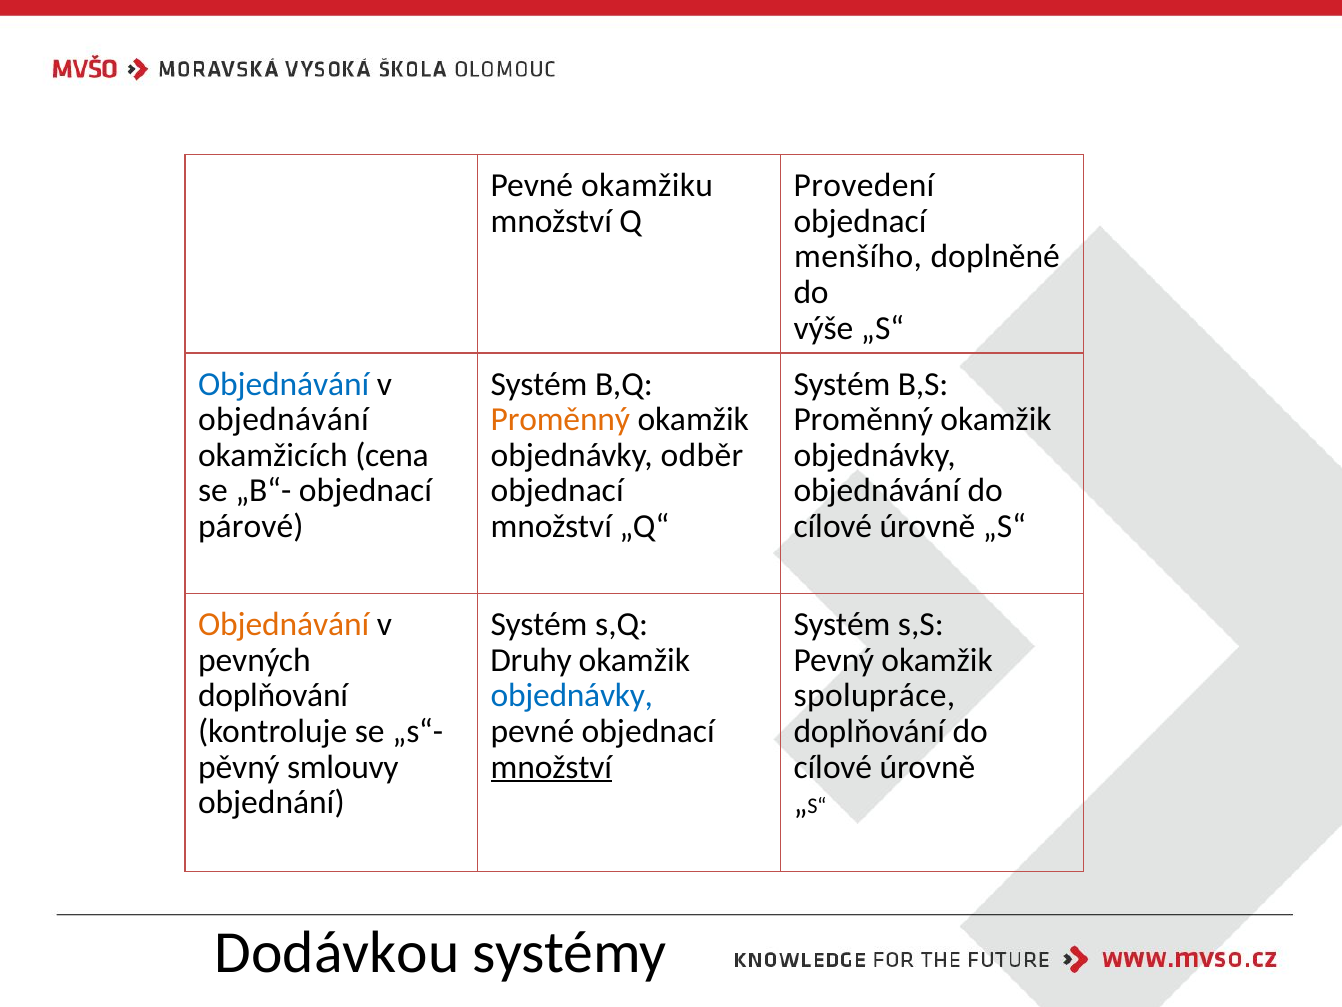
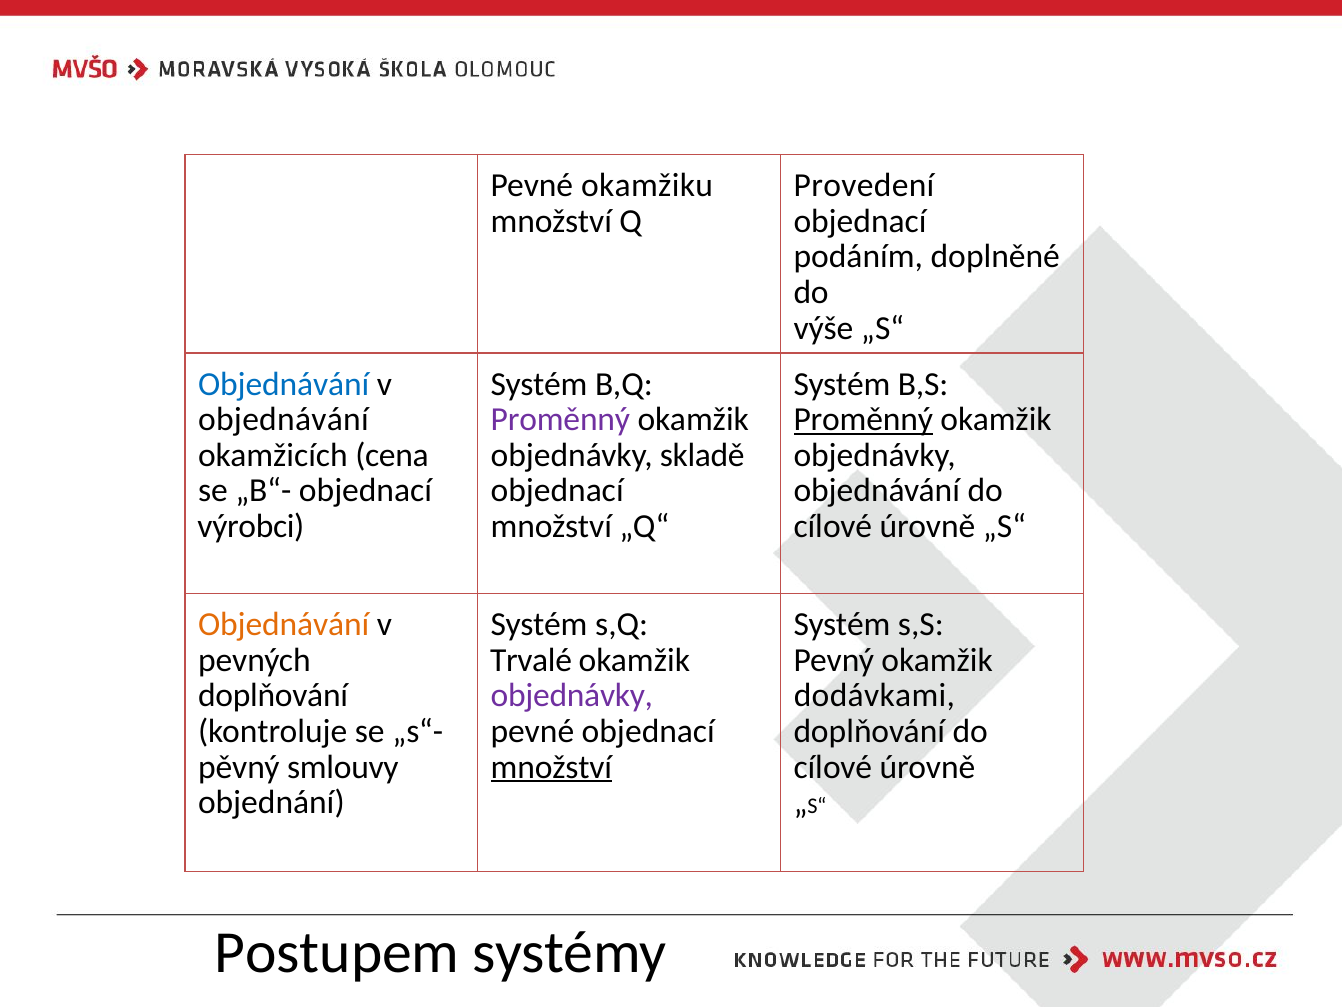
menšího: menšího -> podáním
Proměnný at (560, 419) colour: orange -> purple
Proměnný at (863, 419) underline: none -> present
odběr: odběr -> skladě
párové: párové -> výrobci
Druhy: Druhy -> Trvalé
objednávky at (572, 695) colour: blue -> purple
spolupráce: spolupráce -> dodávkami
Dodávkou: Dodávkou -> Postupem
